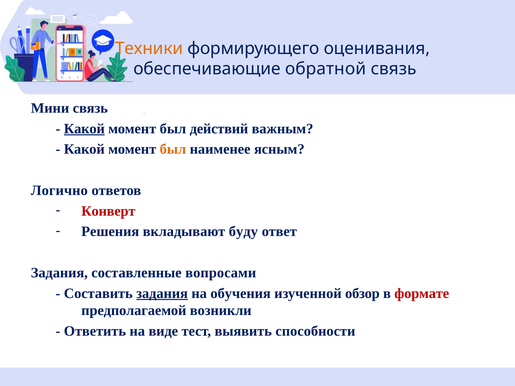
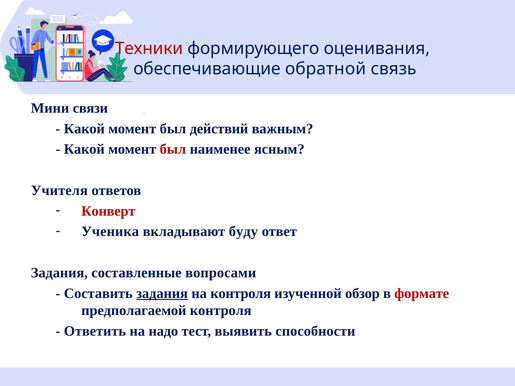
Техники colour: orange -> red
Мини связь: связь -> связи
Какой at (84, 129) underline: present -> none
был at (173, 149) colour: orange -> red
Логично: Логично -> Учителя
Решения: Решения -> Ученика
на обучения: обучения -> контроля
предполагаемой возникли: возникли -> контроля
виде: виде -> надо
